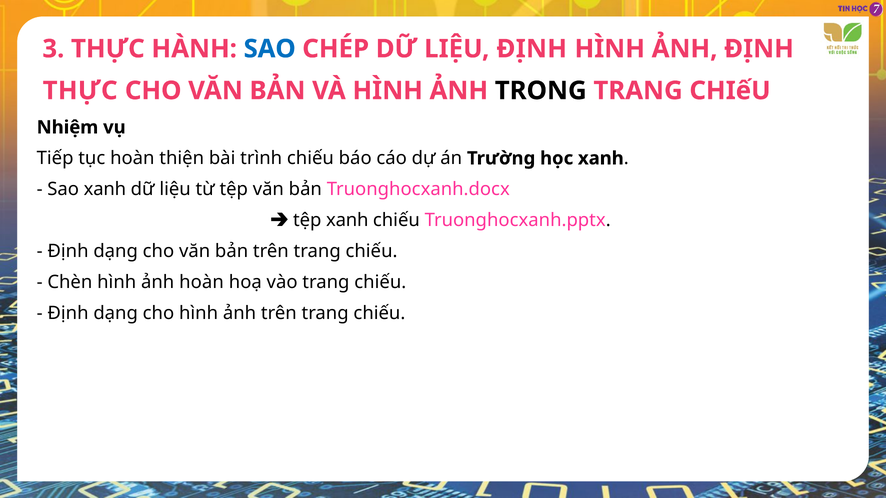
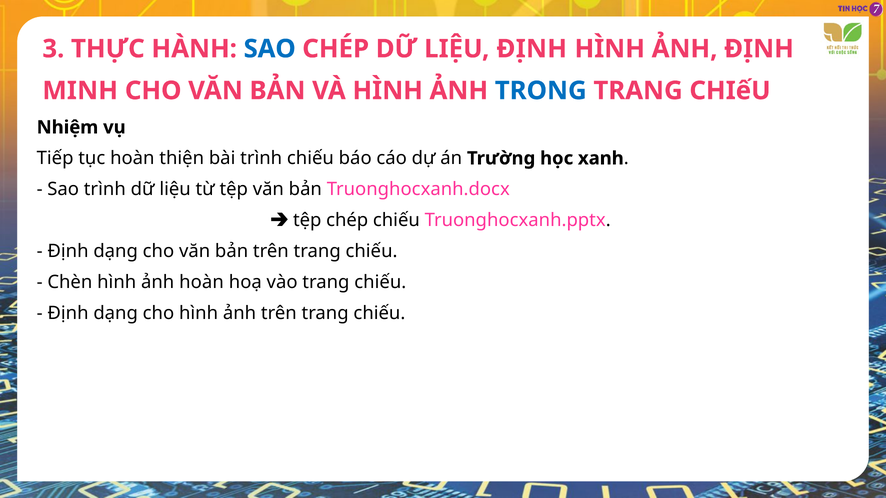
THỰC at (80, 91): THỰC -> MINH
TRONG colour: black -> blue
Sao xanh: xanh -> trình
tệp xanh: xanh -> chép
